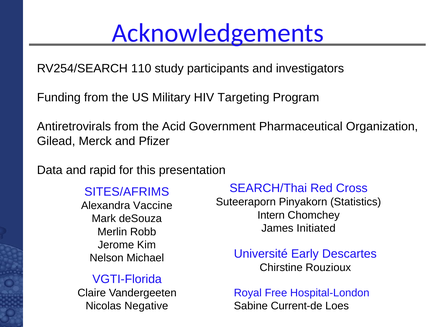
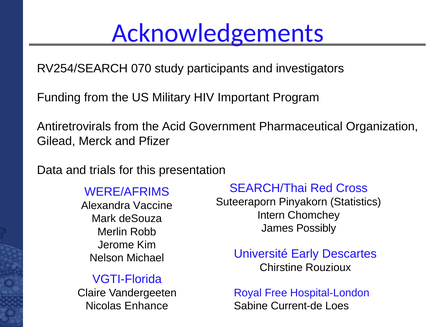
110: 110 -> 070
Targeting: Targeting -> Important
rapid: rapid -> trials
SITES/AFRIMS: SITES/AFRIMS -> WERE/AFRIMS
Initiated: Initiated -> Possibly
Negative: Negative -> Enhance
